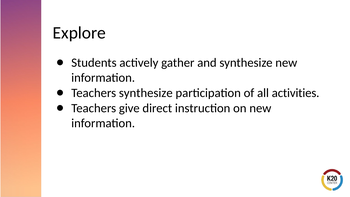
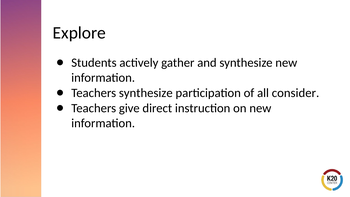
activities: activities -> consider
